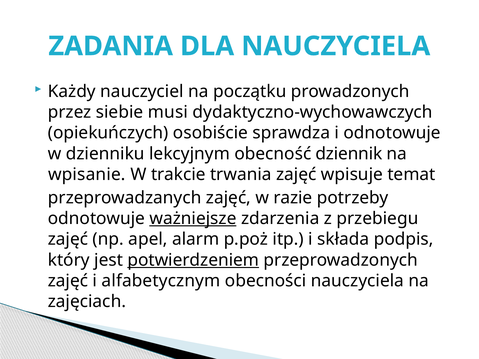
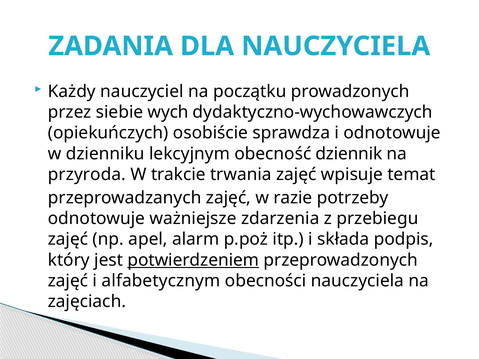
musi: musi -> wych
wpisanie: wpisanie -> przyroda
ważniejsze underline: present -> none
